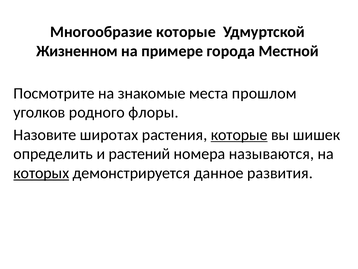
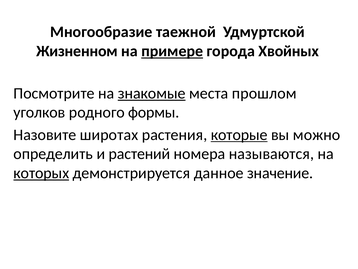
Многообразие которые: которые -> таежной
примере underline: none -> present
Местной: Местной -> Хвойных
знакомые underline: none -> present
флоры: флоры -> формы
шишек: шишек -> можно
развития: развития -> значение
